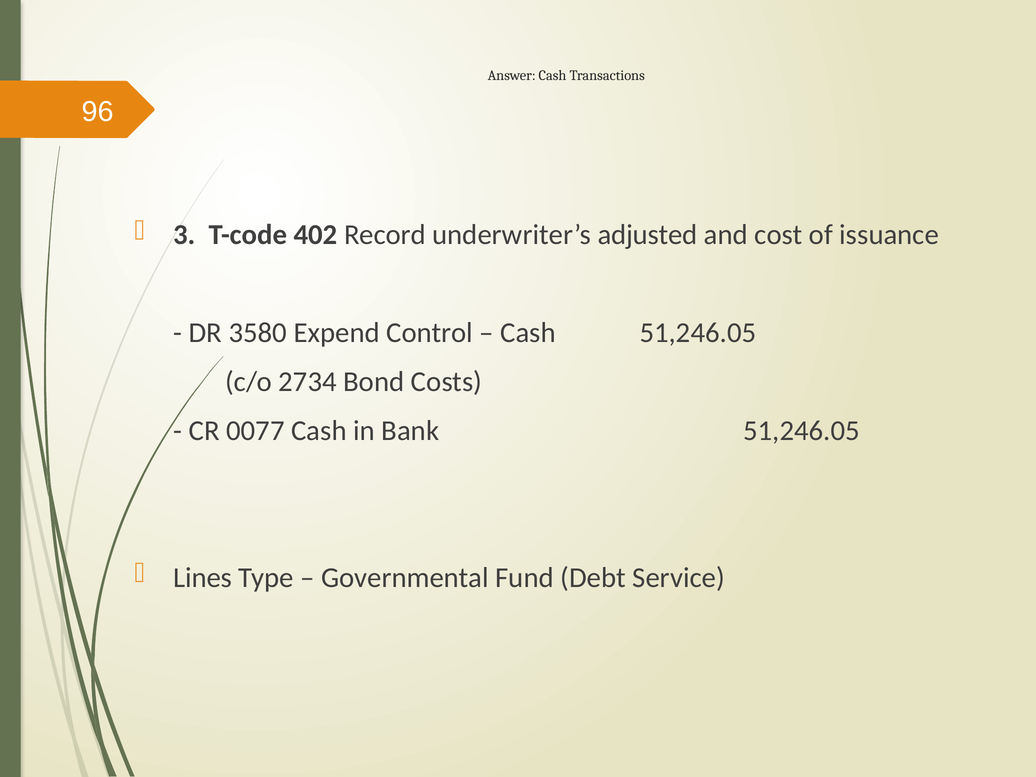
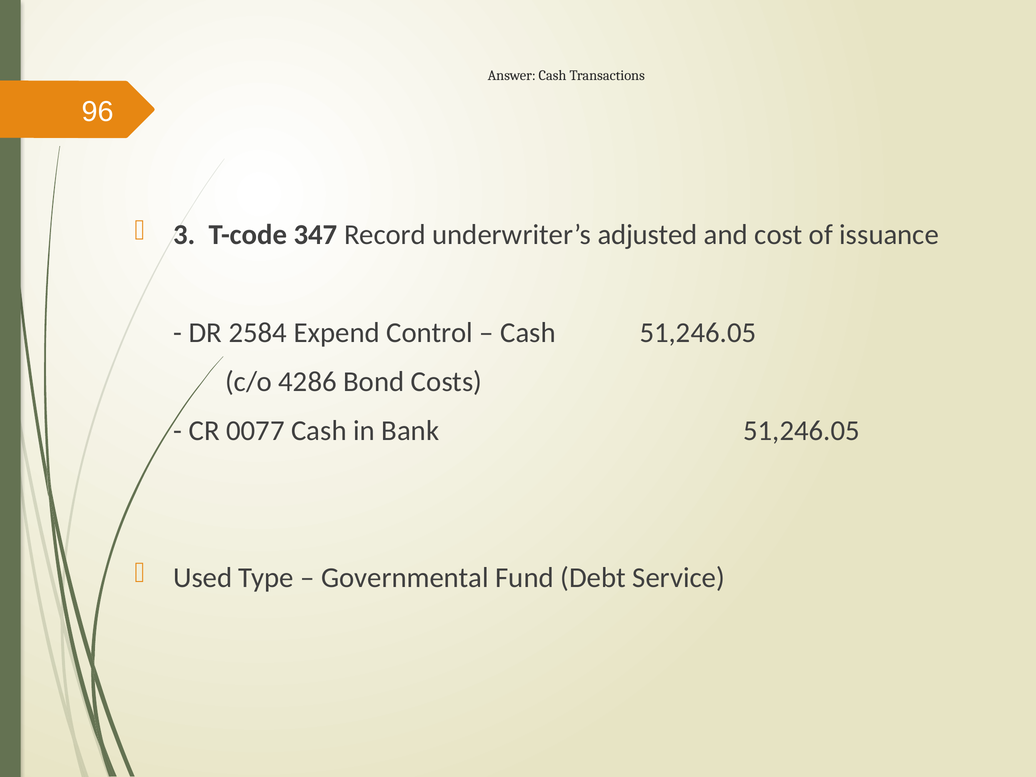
402: 402 -> 347
3580: 3580 -> 2584
2734: 2734 -> 4286
Lines: Lines -> Used
